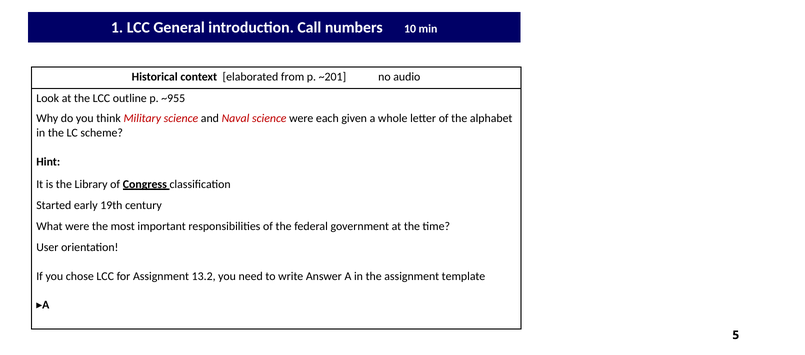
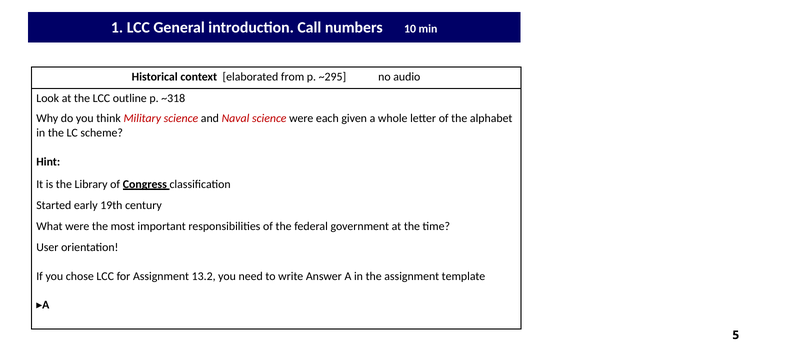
~201: ~201 -> ~295
~955: ~955 -> ~318
